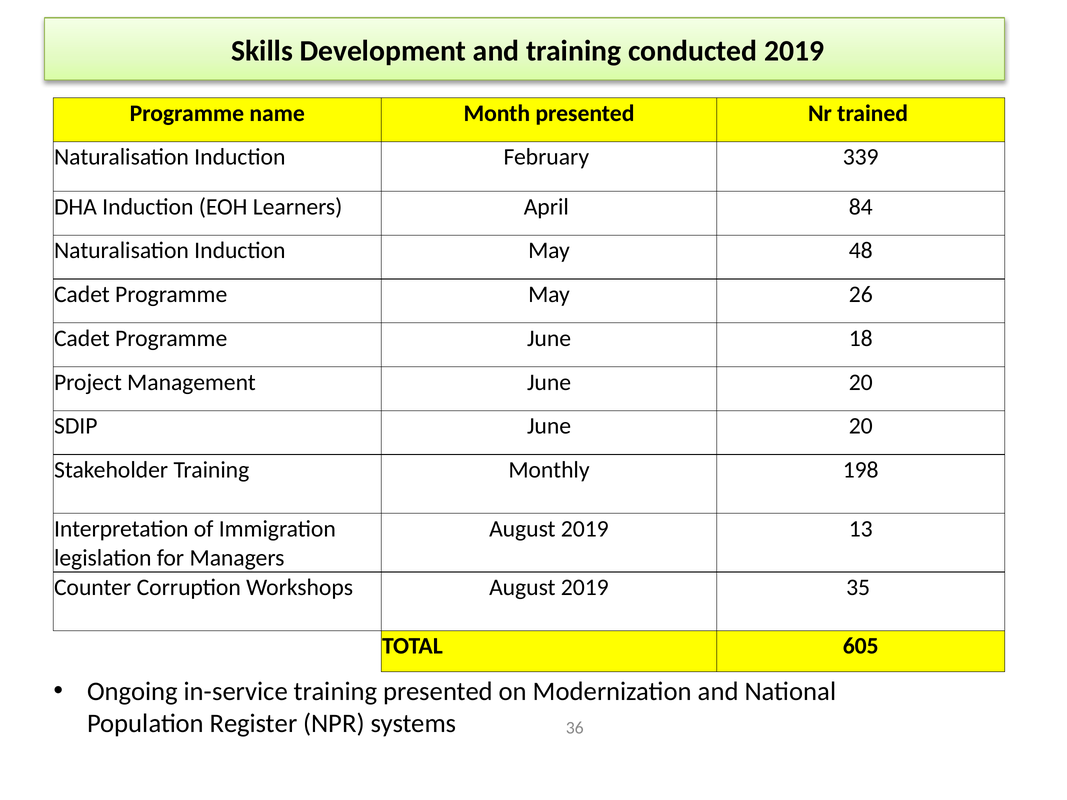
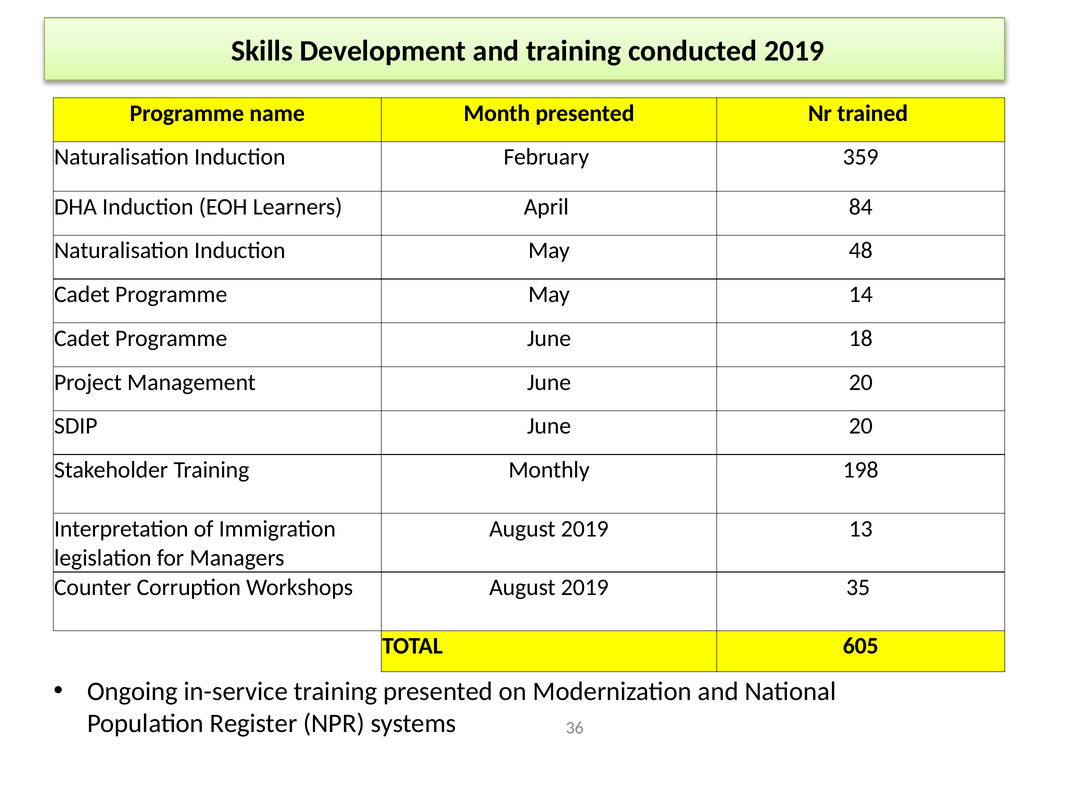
339: 339 -> 359
26: 26 -> 14
